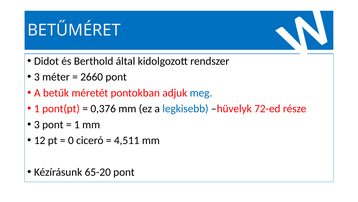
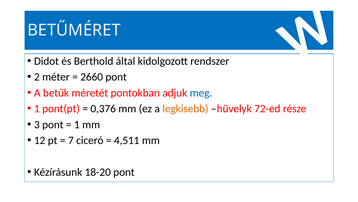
3 at (37, 77): 3 -> 2
legkisebb colour: blue -> orange
0: 0 -> 7
65-20: 65-20 -> 18-20
